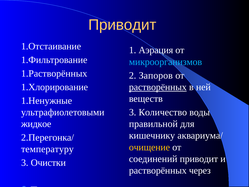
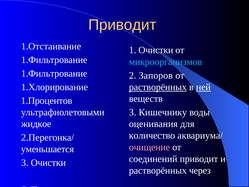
1 Аэрация: Аэрация -> Очистки
1.Растворённых at (54, 73): 1.Растворённых -> 1.Фильтрование
ней underline: none -> present
1.Ненужные: 1.Ненужные -> 1.Процентов
Количество: Количество -> Кишечнику
правильной: правильной -> оценивания
кишечнику: кишечнику -> количество
очищение colour: yellow -> pink
температуру: температуру -> уменьшается
